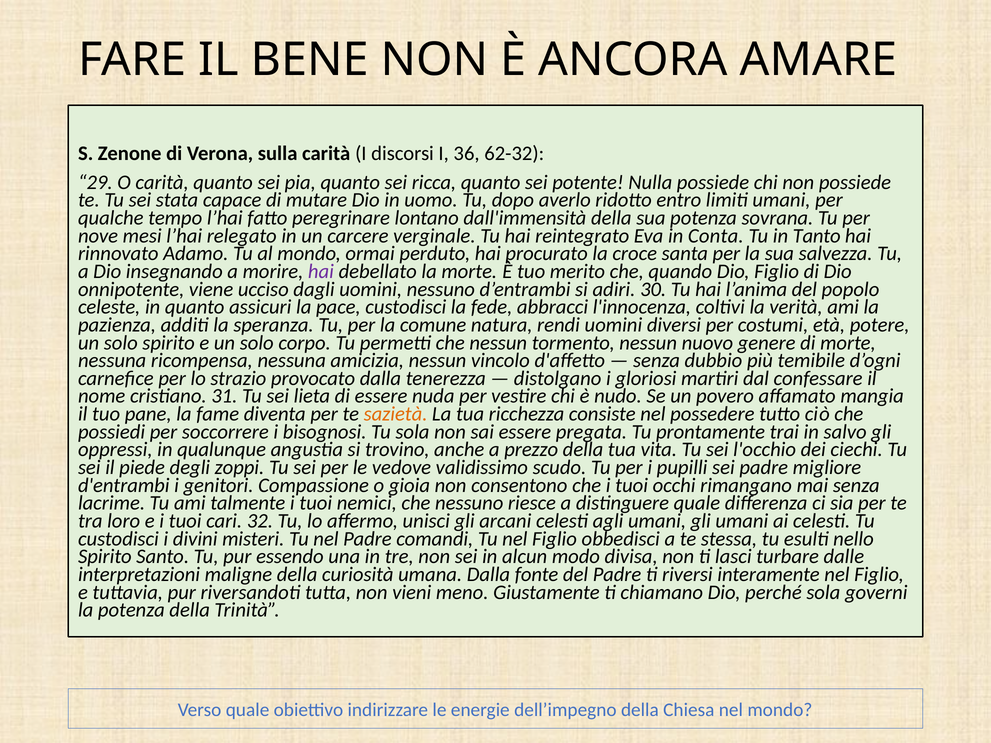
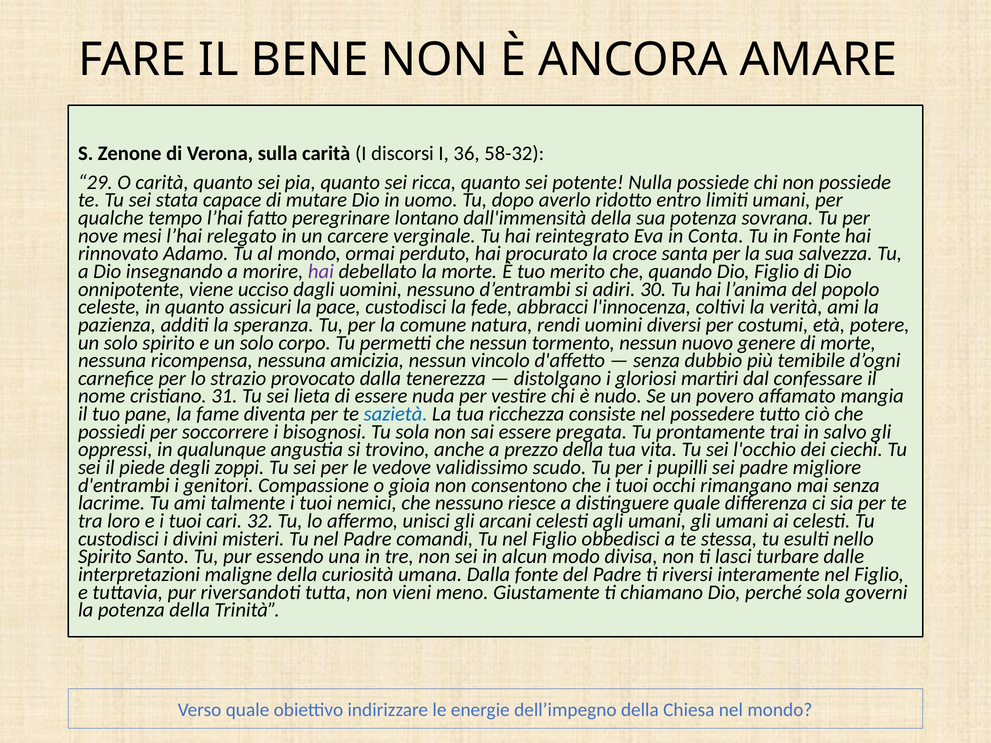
62-32: 62-32 -> 58-32
in Tanto: Tanto -> Fonte
sazietà colour: orange -> blue
